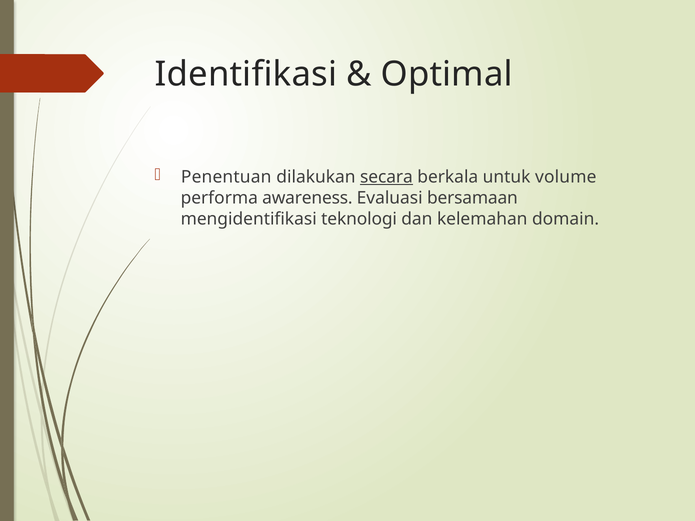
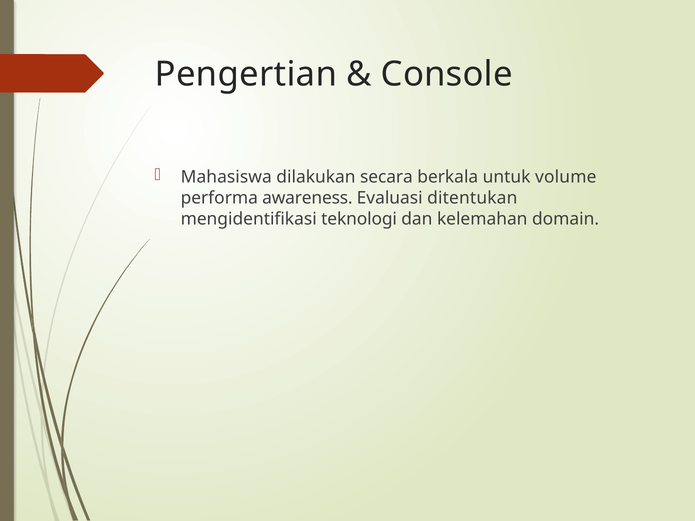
Identifikasi: Identifikasi -> Pengertian
Optimal: Optimal -> Console
Penentuan: Penentuan -> Mahasiswa
secara underline: present -> none
bersamaan: bersamaan -> ditentukan
